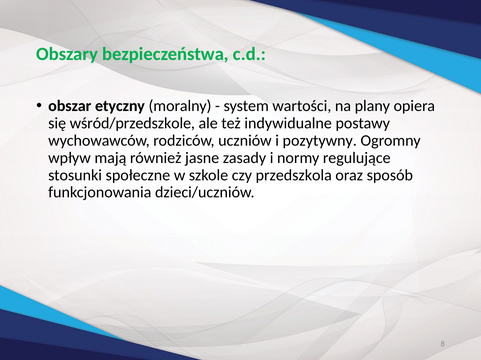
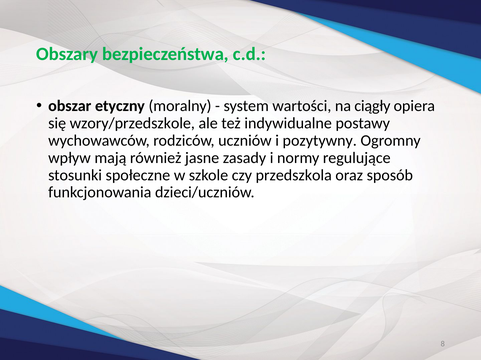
plany: plany -> ciągły
wśród/przedszkole: wśród/przedszkole -> wzory/przedszkole
